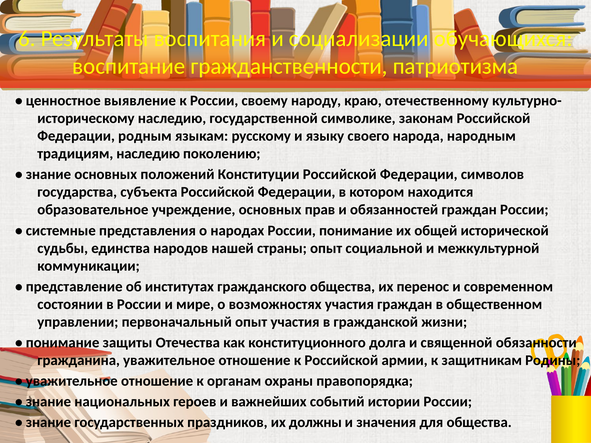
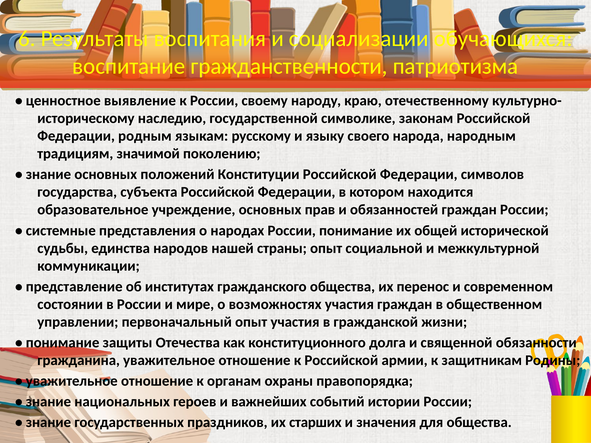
традициям наследию: наследию -> значимой
должны: должны -> старших
